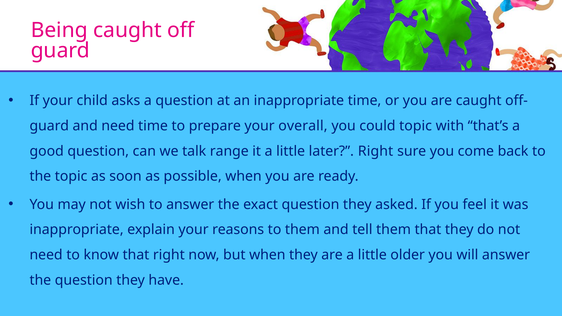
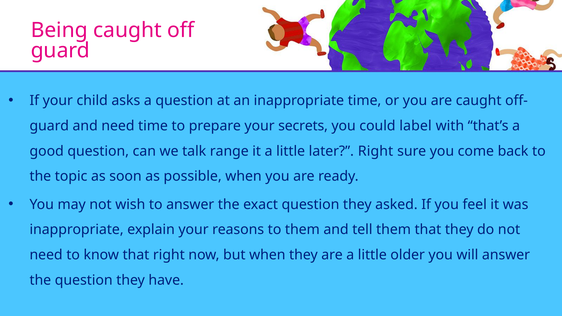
overall: overall -> secrets
could topic: topic -> label
